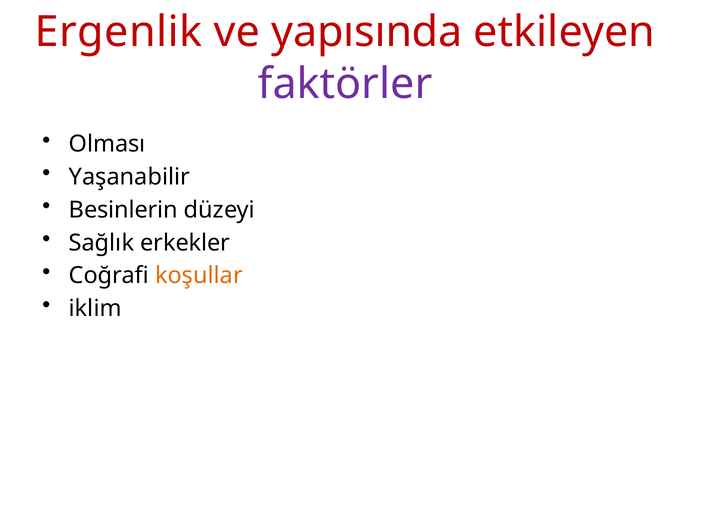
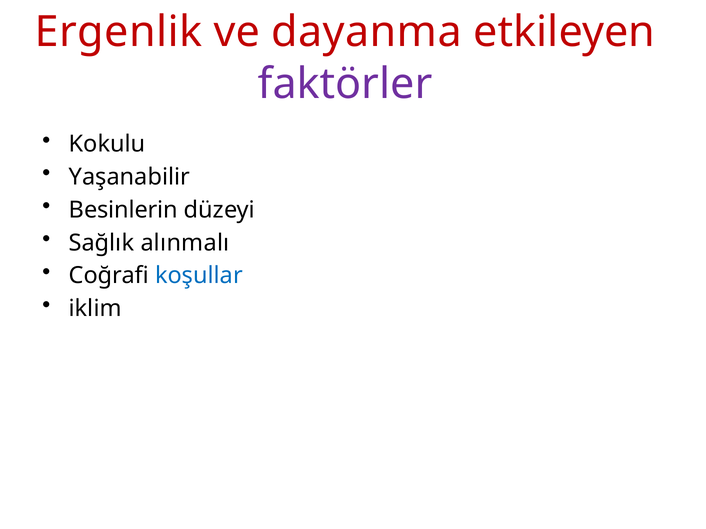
yapısında: yapısında -> dayanma
Olması: Olması -> Kokulu
erkekler: erkekler -> alınmalı
koşullar colour: orange -> blue
